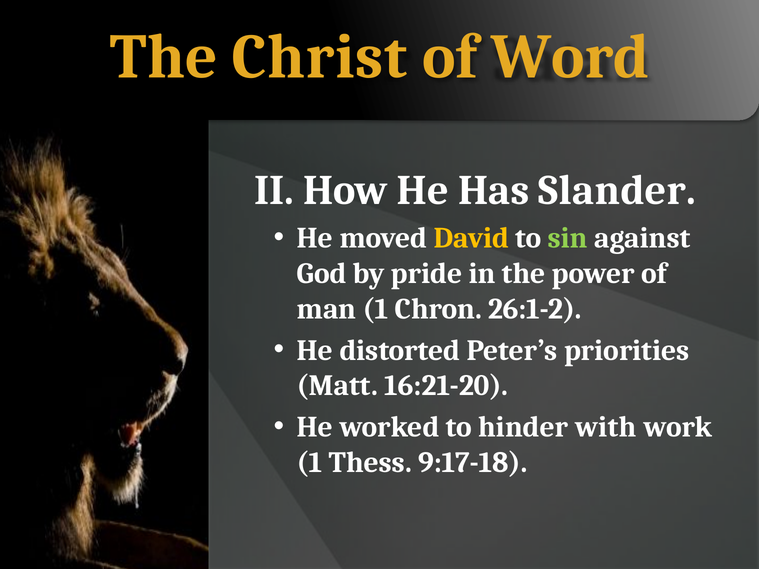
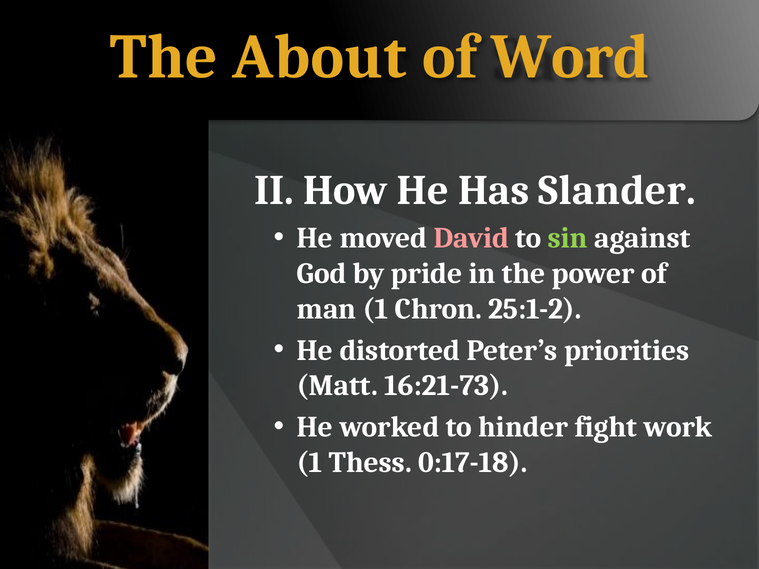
Christ: Christ -> About
David colour: yellow -> pink
26:1-2: 26:1-2 -> 25:1-2
16:21-20: 16:21-20 -> 16:21-73
with: with -> fight
9:17-18: 9:17-18 -> 0:17-18
